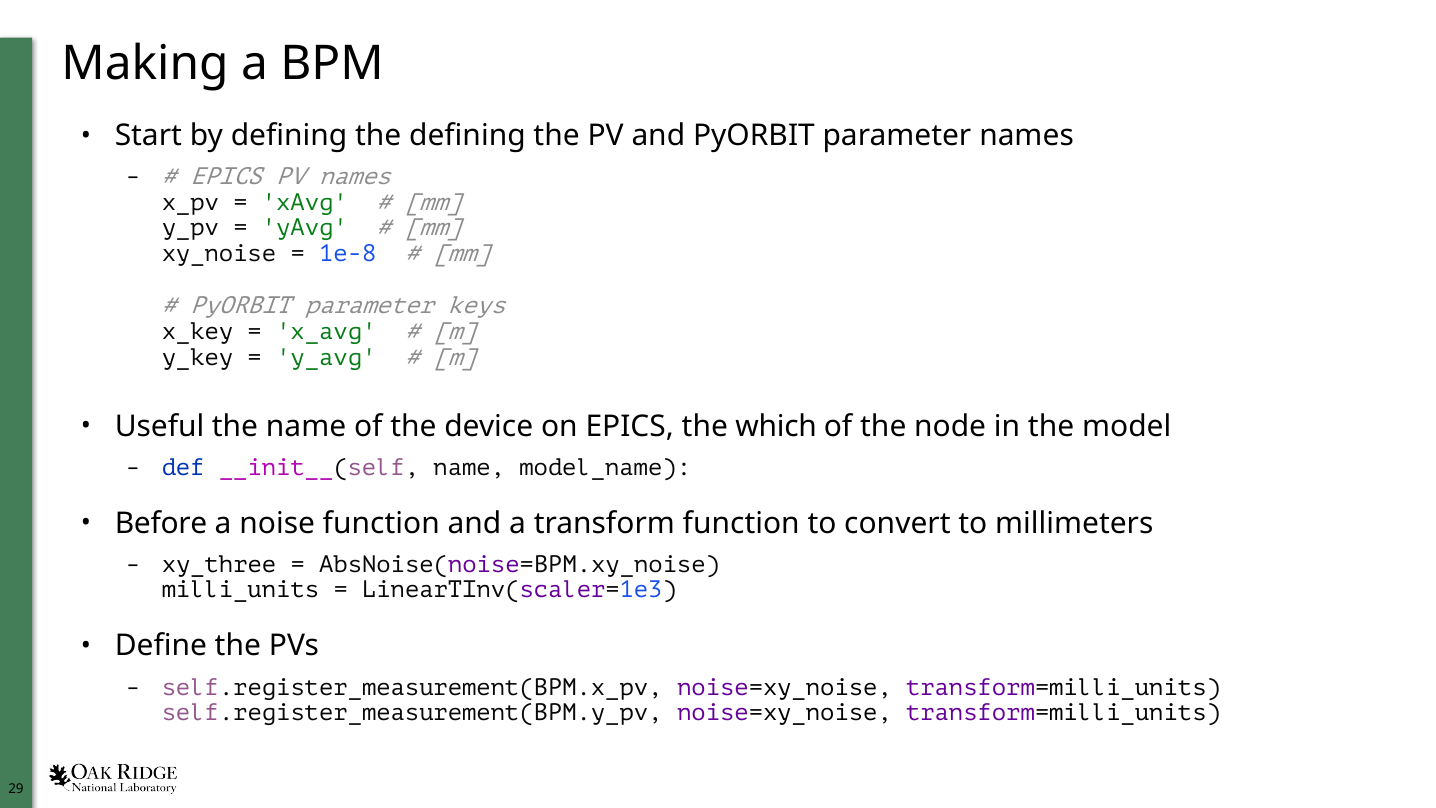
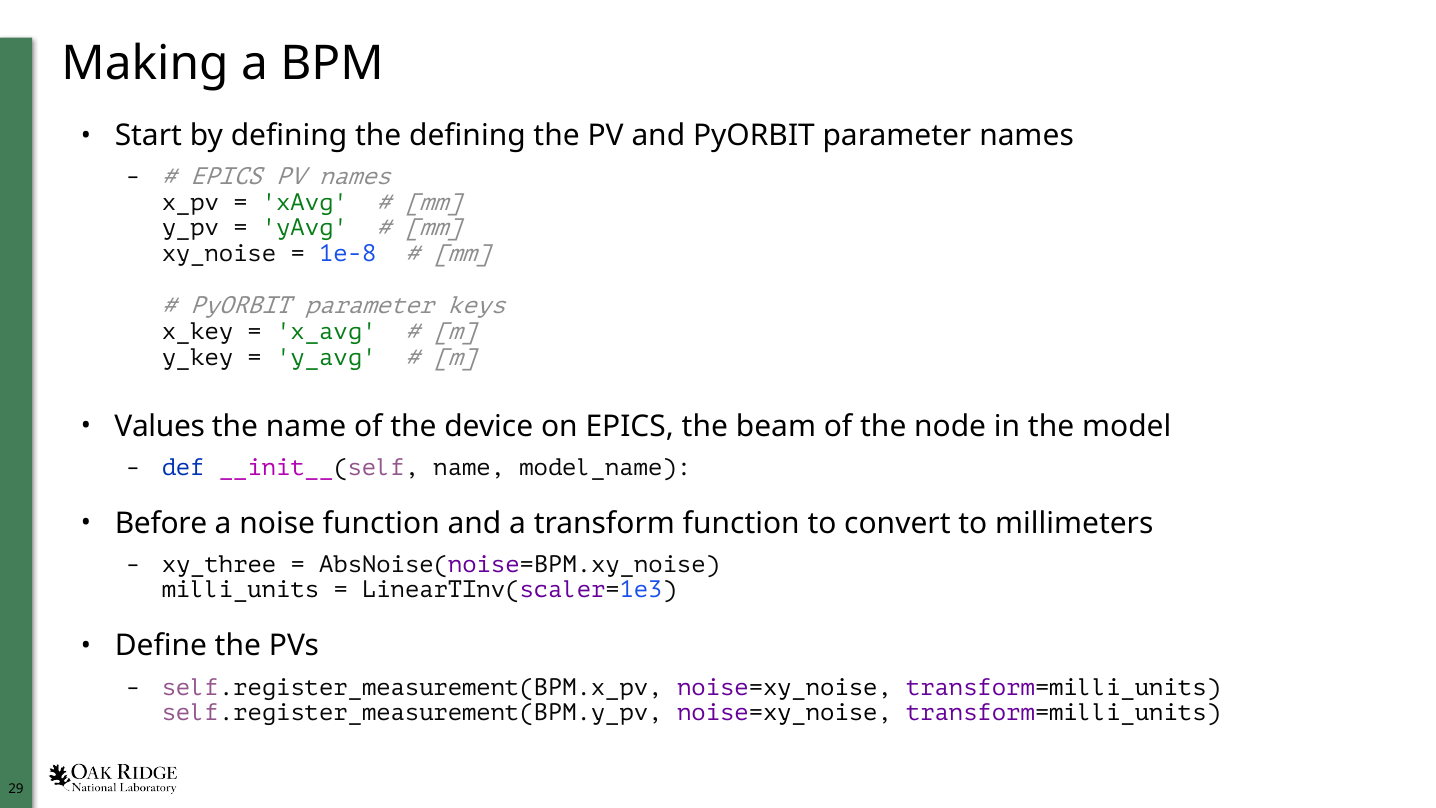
Useful: Useful -> Values
which: which -> beam
